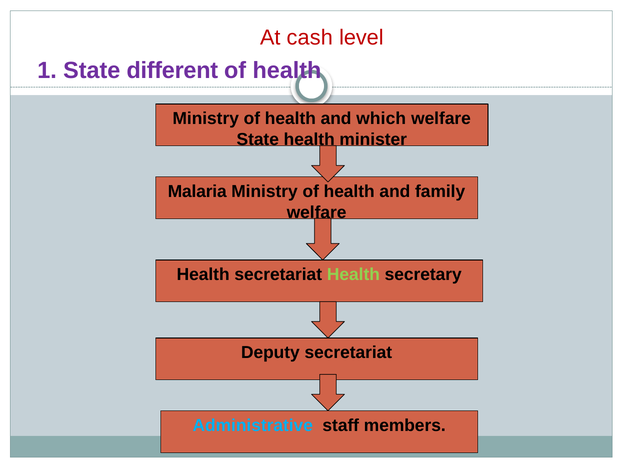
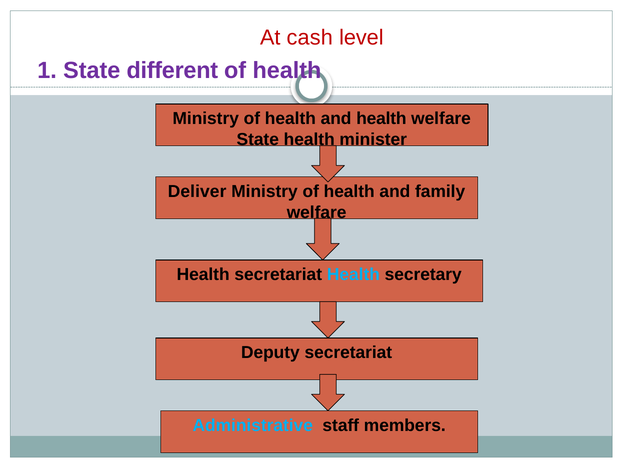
and which: which -> health
Malaria: Malaria -> Deliver
Health at (353, 274) colour: light green -> light blue
